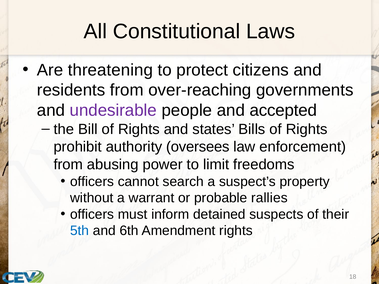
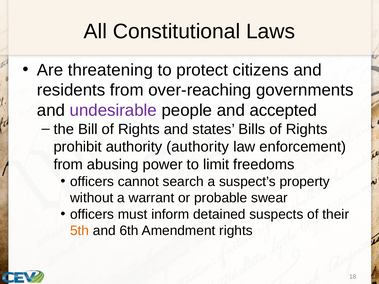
authority oversees: oversees -> authority
rallies: rallies -> swear
5th colour: blue -> orange
